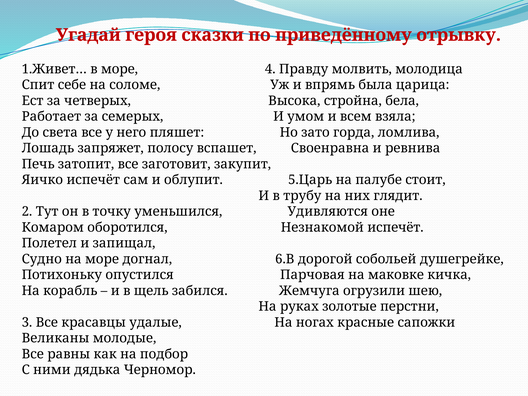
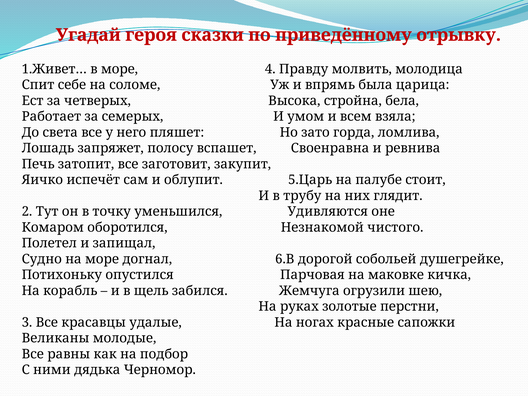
Незнакомой испечёт: испечёт -> чистого
